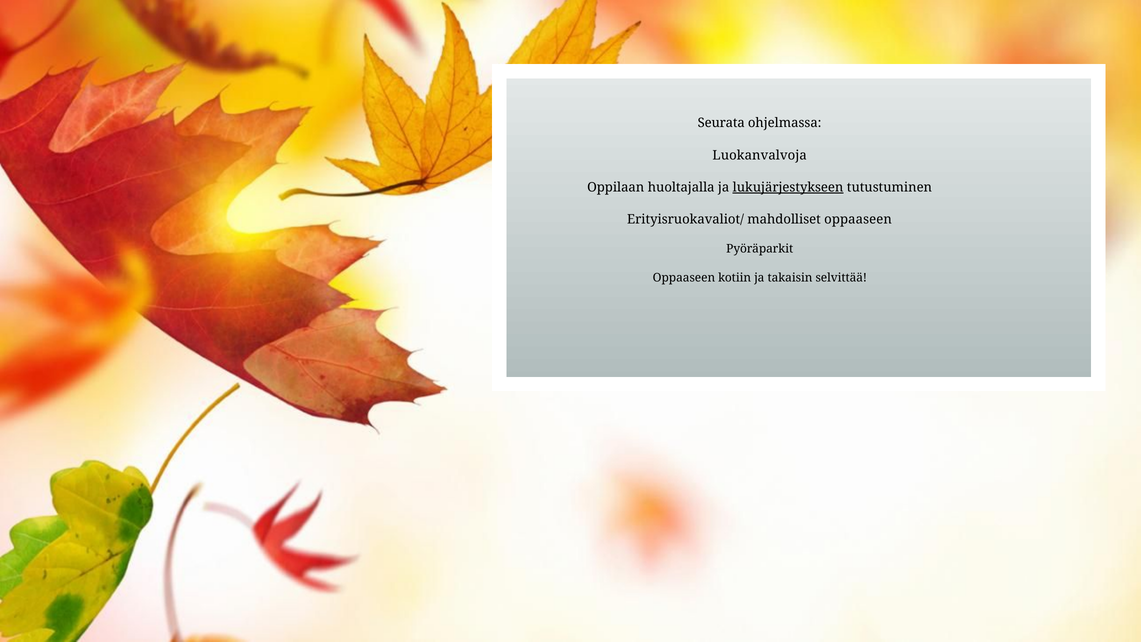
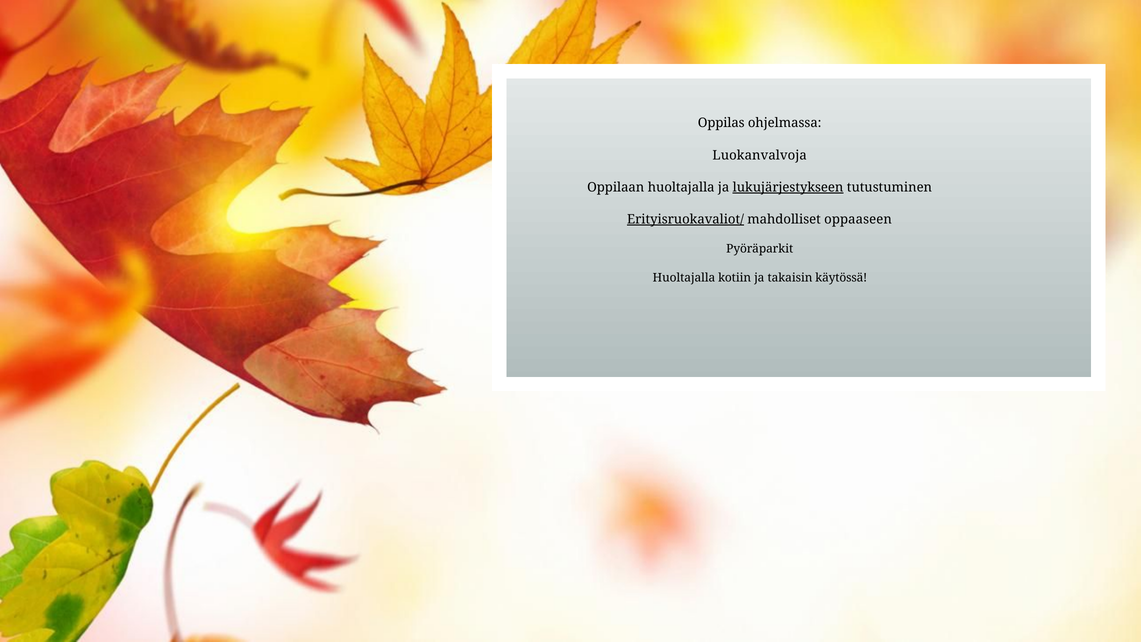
Seurata: Seurata -> Oppilas
Erityisruokavaliot/ underline: none -> present
Oppaaseen at (684, 278): Oppaaseen -> Huoltajalla
selvittää: selvittää -> käytössä
